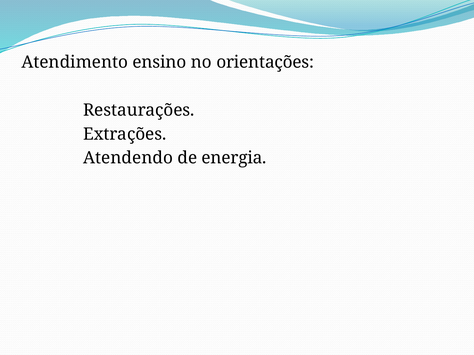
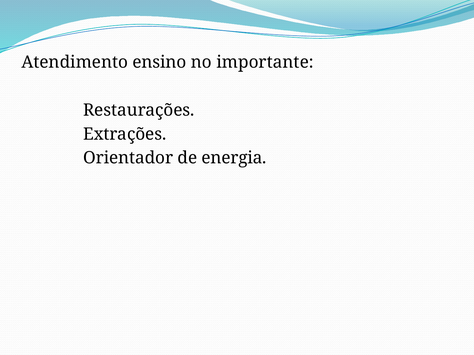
orientações: orientações -> importante
Atendendo: Atendendo -> Orientador
